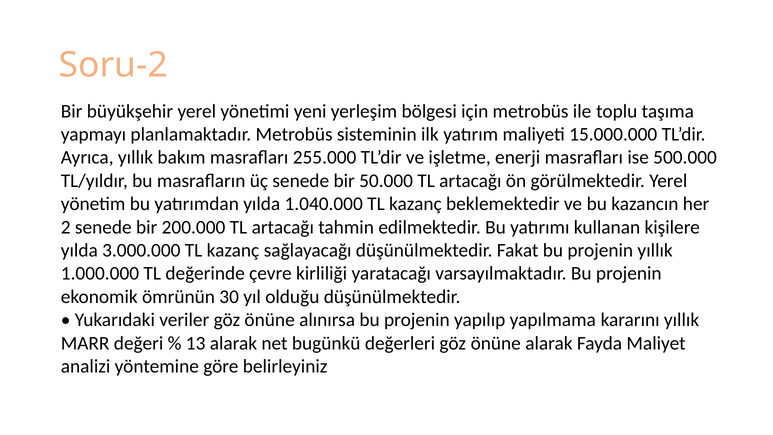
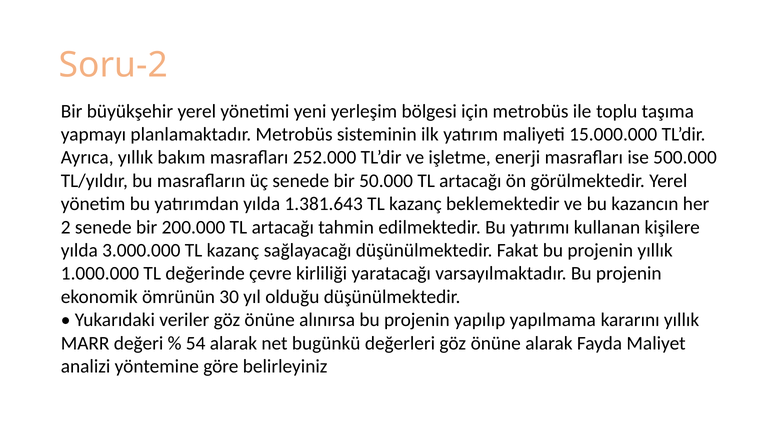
255.000: 255.000 -> 252.000
1.040.000: 1.040.000 -> 1.381.643
13: 13 -> 54
